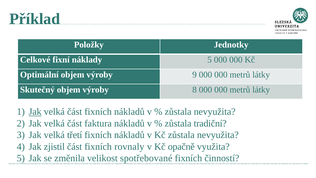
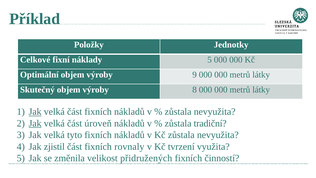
Jak at (35, 123) underline: none -> present
faktura: faktura -> úroveň
třetí: třetí -> tyto
opačně: opačně -> tvrzení
spotřebované: spotřebované -> přidružených
